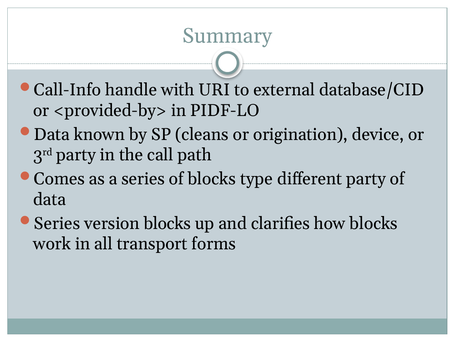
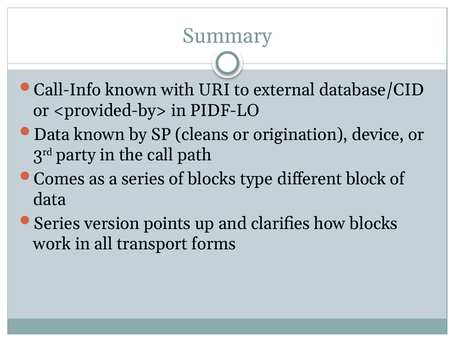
Call-Info handle: handle -> known
different party: party -> block
version blocks: blocks -> points
